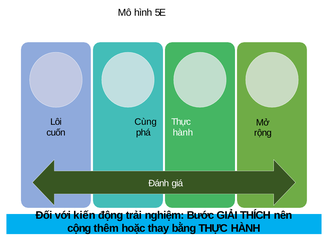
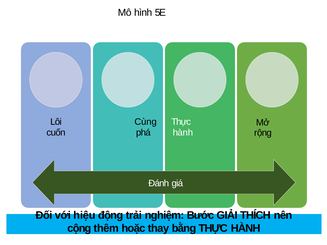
kiến: kiến -> hiệu
